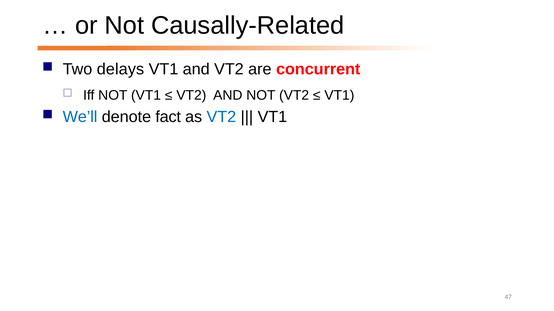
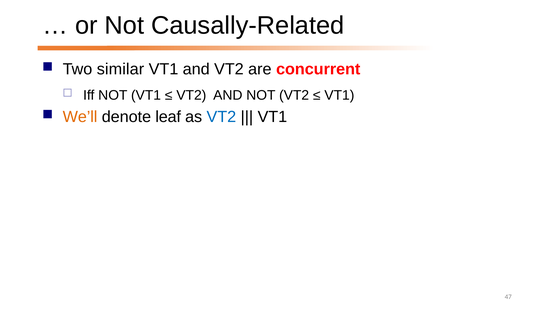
delays: delays -> similar
We’ll colour: blue -> orange
fact: fact -> leaf
